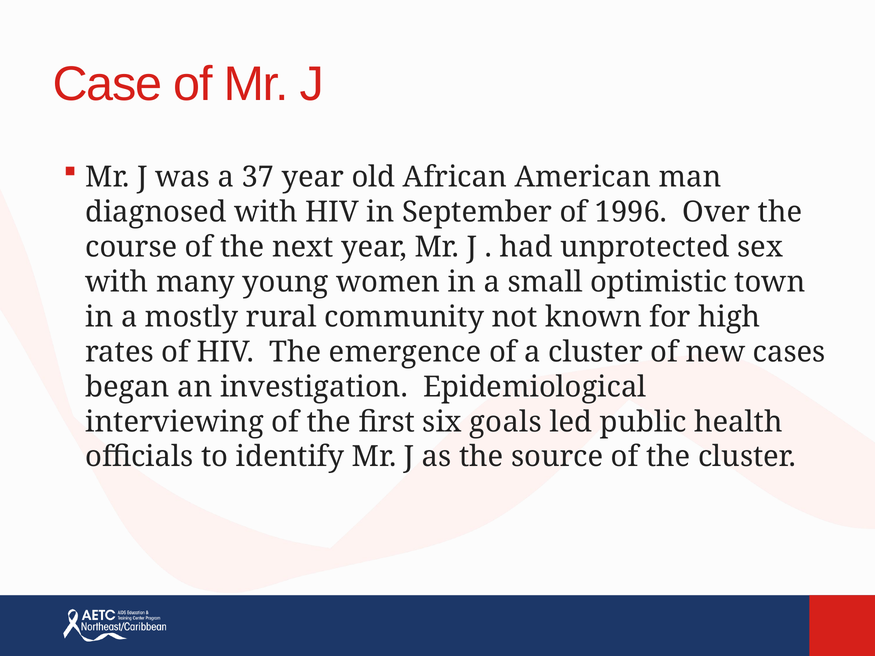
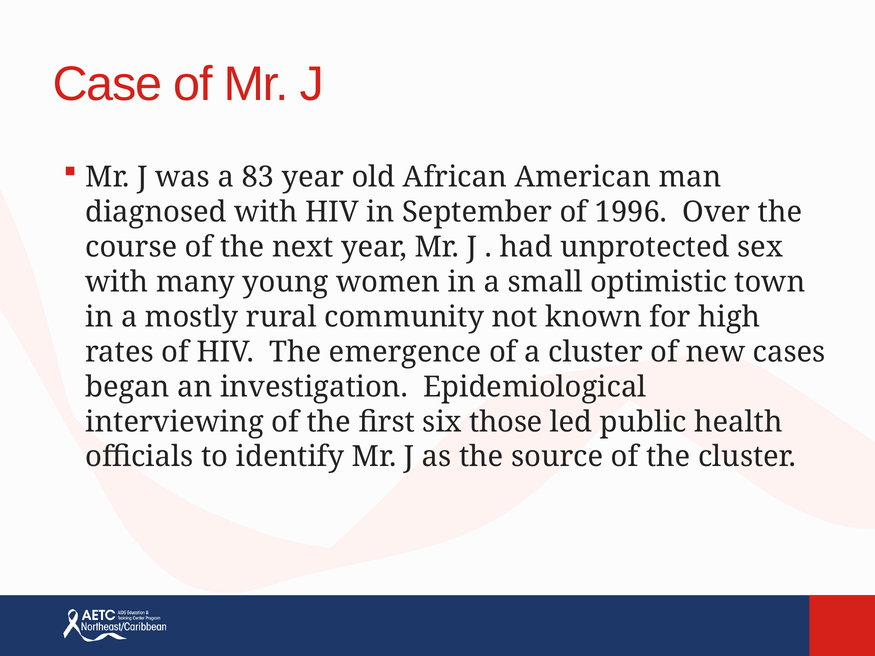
37: 37 -> 83
goals: goals -> those
